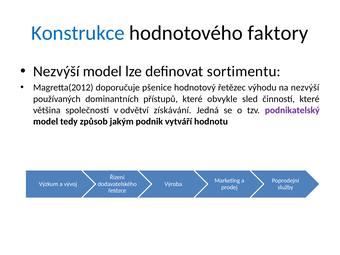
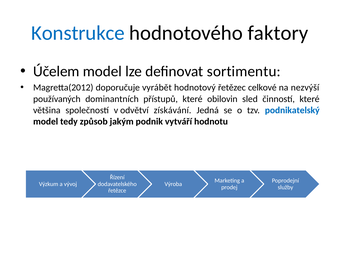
Nezvýší at (56, 71): Nezvýší -> Účelem
pšenice: pšenice -> vyrábět
výhodu: výhodu -> celkové
obvykle: obvykle -> obilovin
podnikatelský colour: purple -> blue
